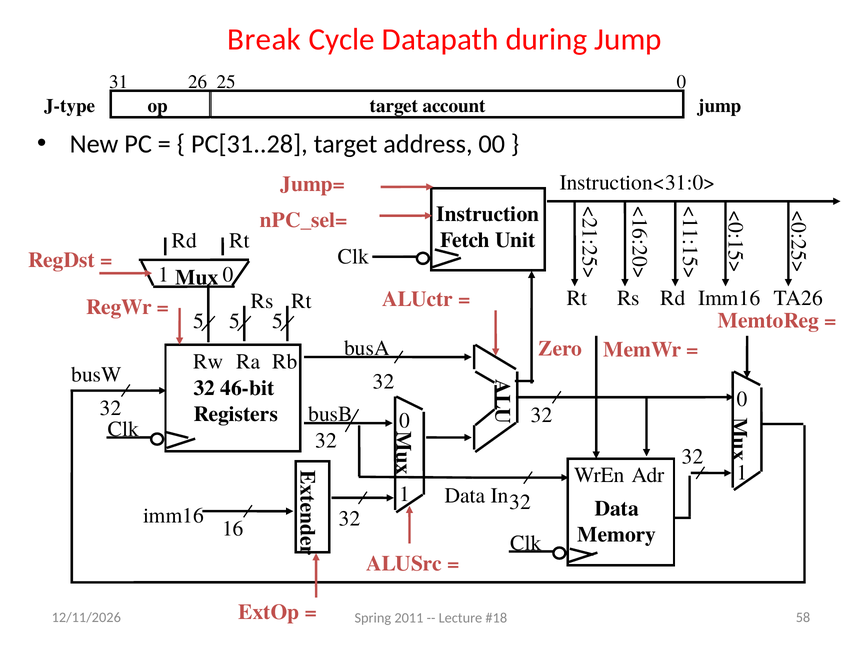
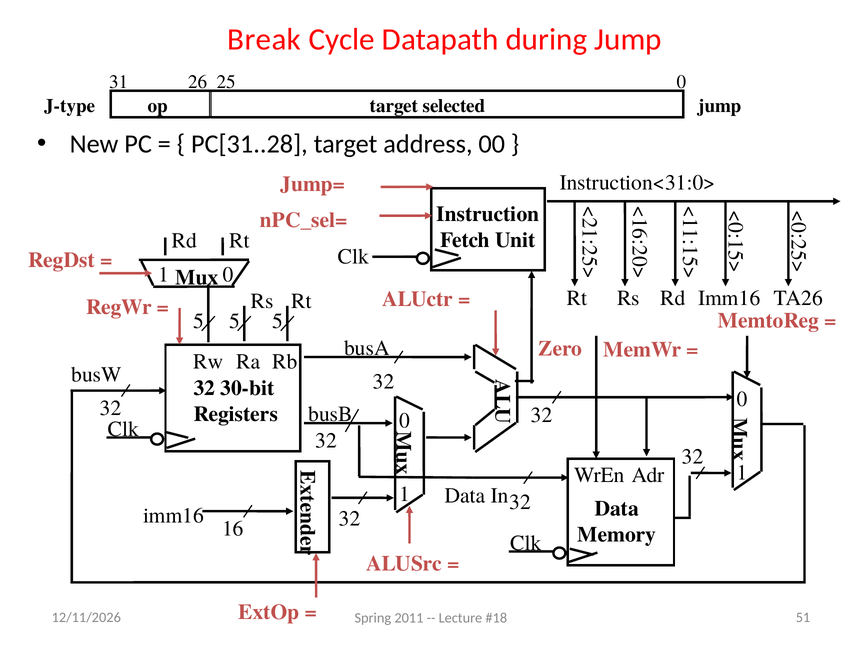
account: account -> selected
46-bit: 46-bit -> 30-bit
58: 58 -> 51
